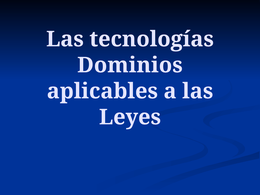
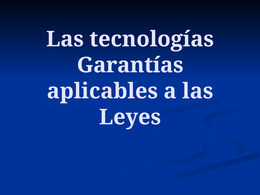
Dominios: Dominios -> Garantías
